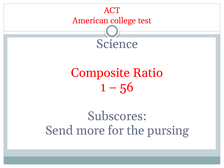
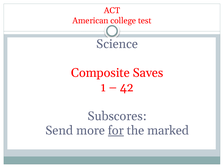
Ratio: Ratio -> Saves
56: 56 -> 42
for underline: none -> present
pursing: pursing -> marked
